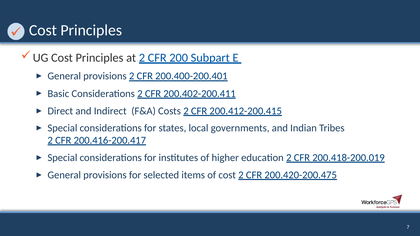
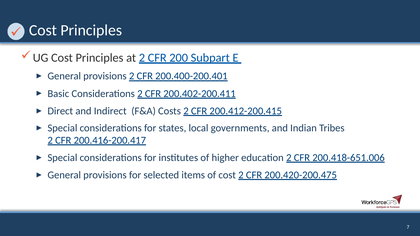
200.418-200.019: 200.418-200.019 -> 200.418-651.006
